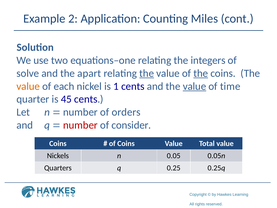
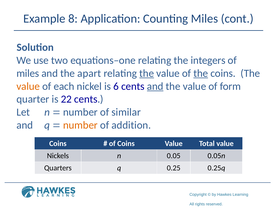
2: 2 -> 8
solve at (28, 73): solve -> miles
1: 1 -> 6
and at (155, 86) underline: none -> present
value at (194, 86) underline: present -> none
time: time -> form
45: 45 -> 22
orders: orders -> similar
number at (80, 125) colour: red -> orange
consider: consider -> addition
